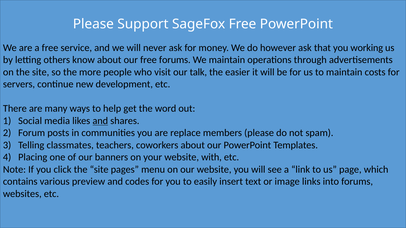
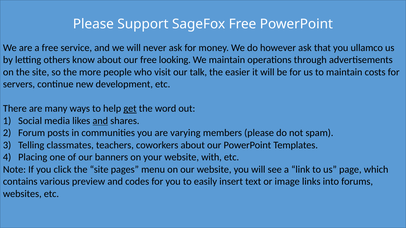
working: working -> ullamco
free forums: forums -> looking
get underline: none -> present
replace: replace -> varying
